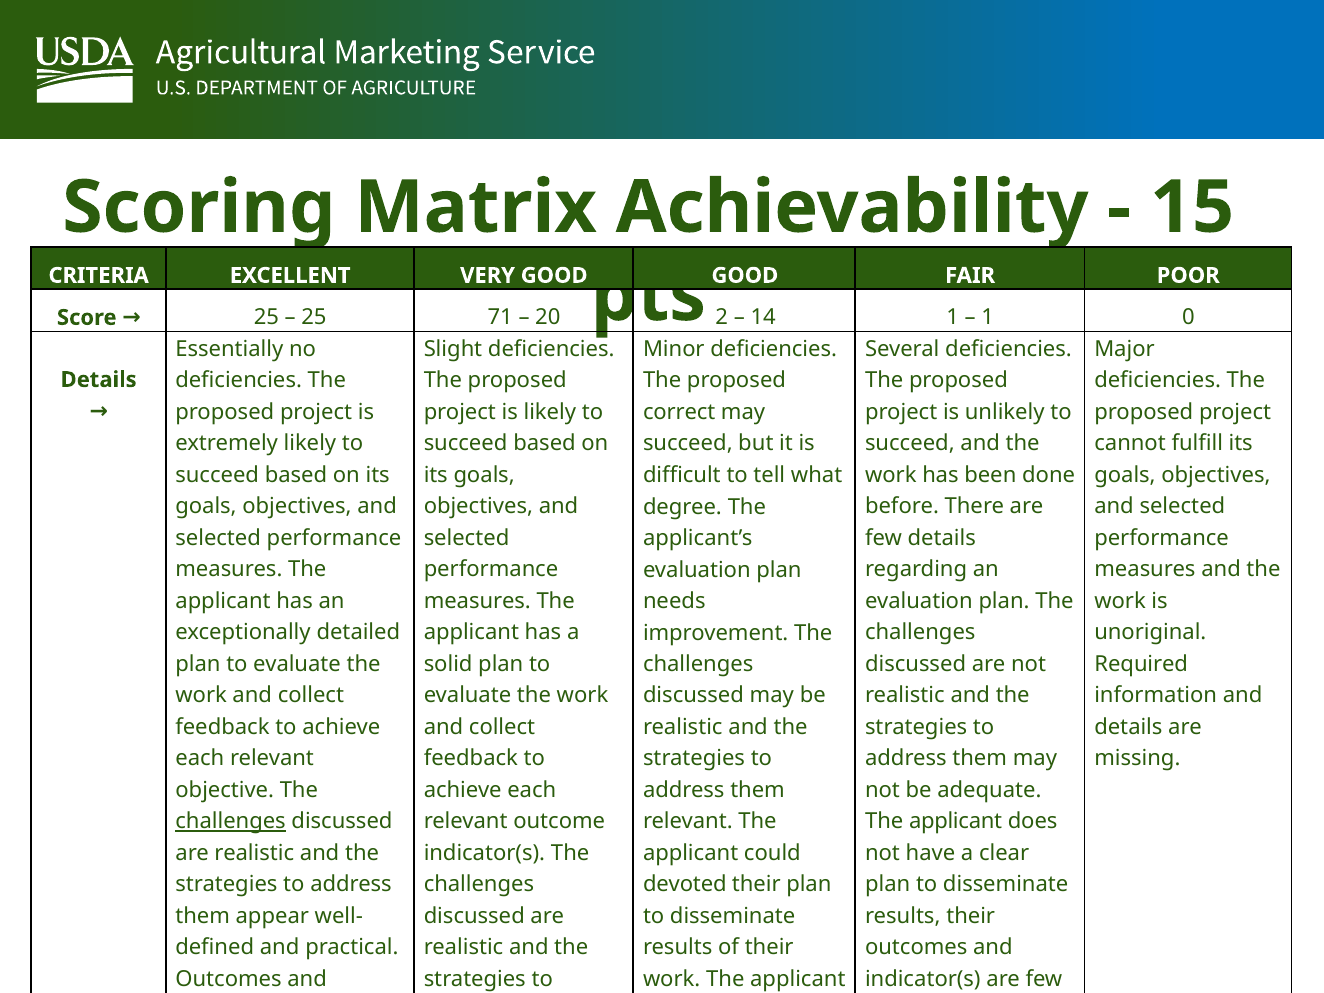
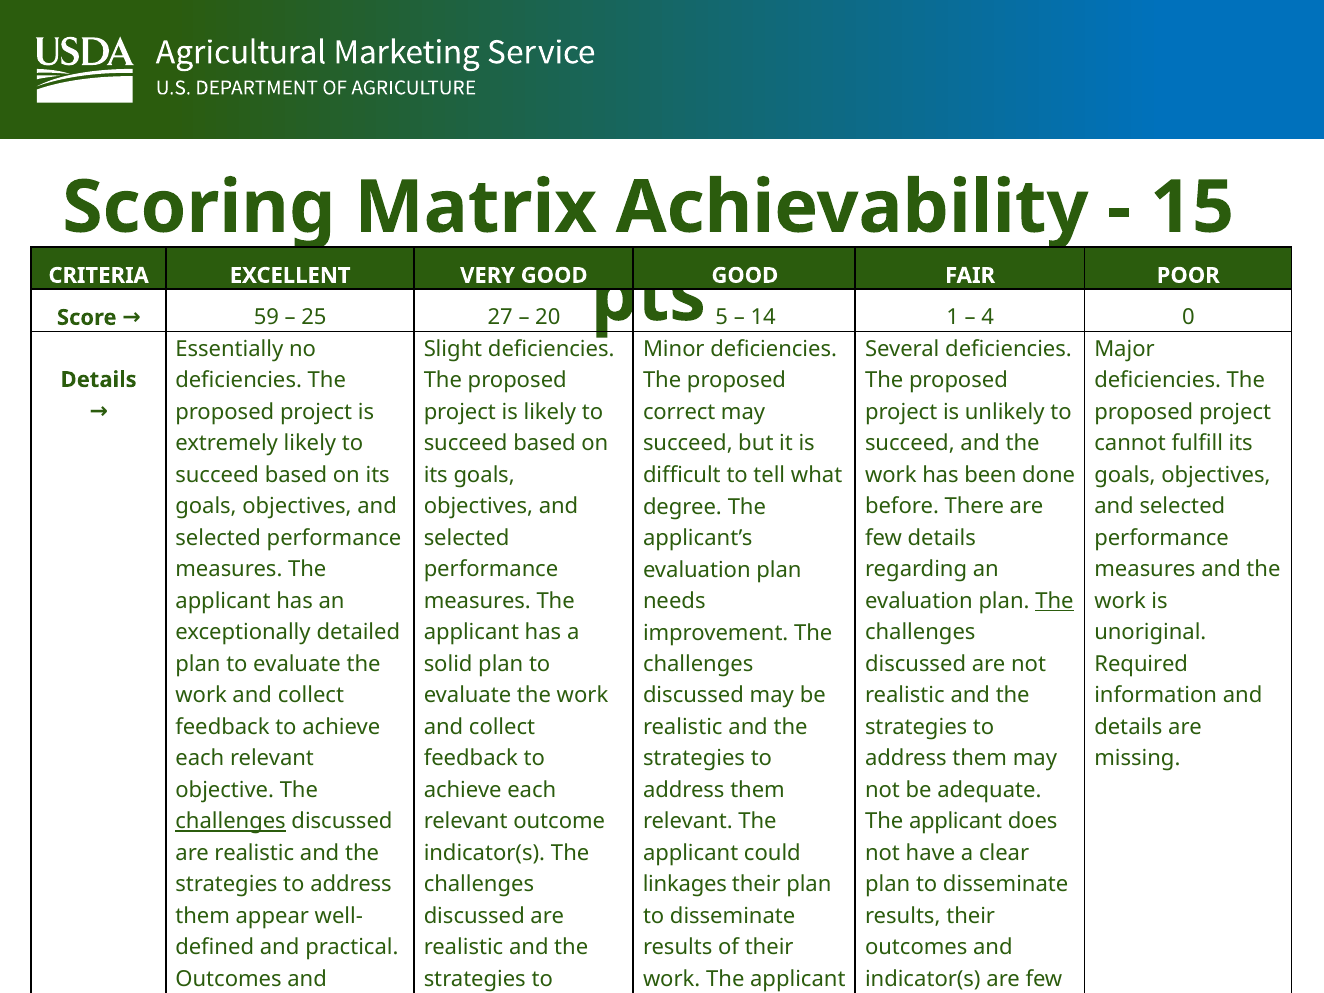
25 at (266, 318): 25 -> 59
71: 71 -> 27
2: 2 -> 5
1 at (988, 318): 1 -> 4
The at (1054, 601) underline: none -> present
devoted: devoted -> linkages
